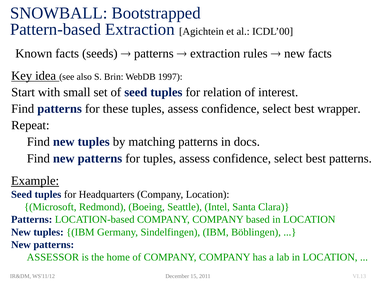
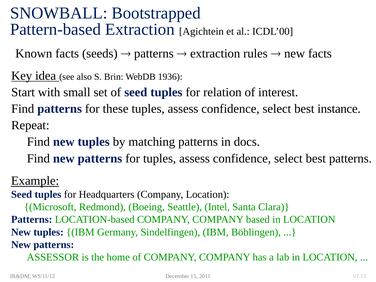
1997: 1997 -> 1936
wrapper: wrapper -> instance
